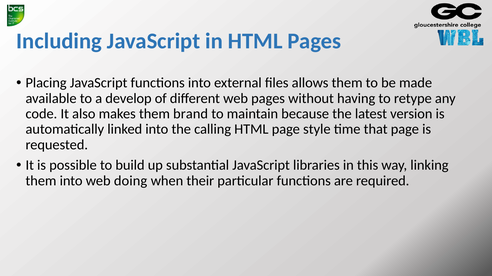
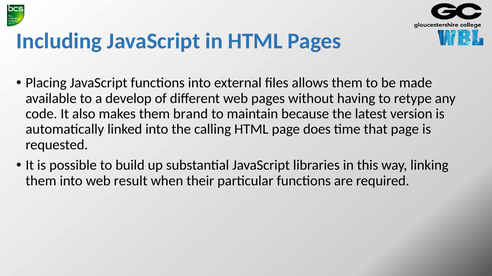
style: style -> does
doing: doing -> result
